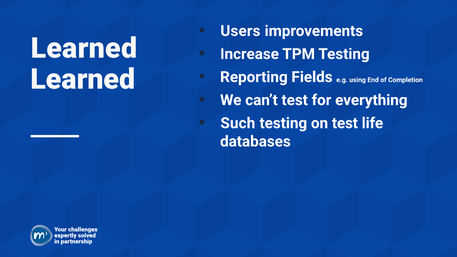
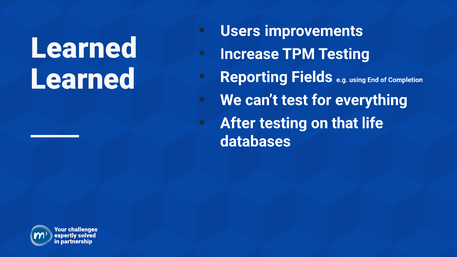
Such: Such -> After
on test: test -> that
